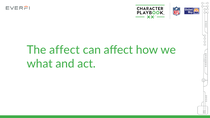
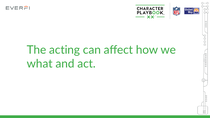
The affect: affect -> acting
